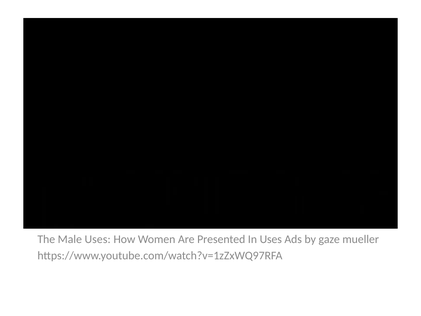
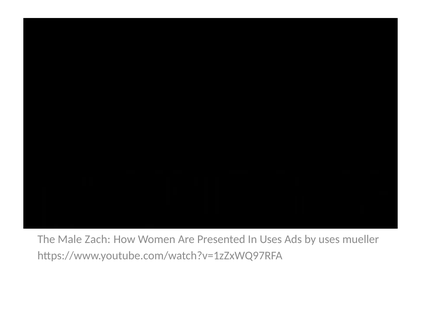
Male Uses: Uses -> Zach
by gaze: gaze -> uses
